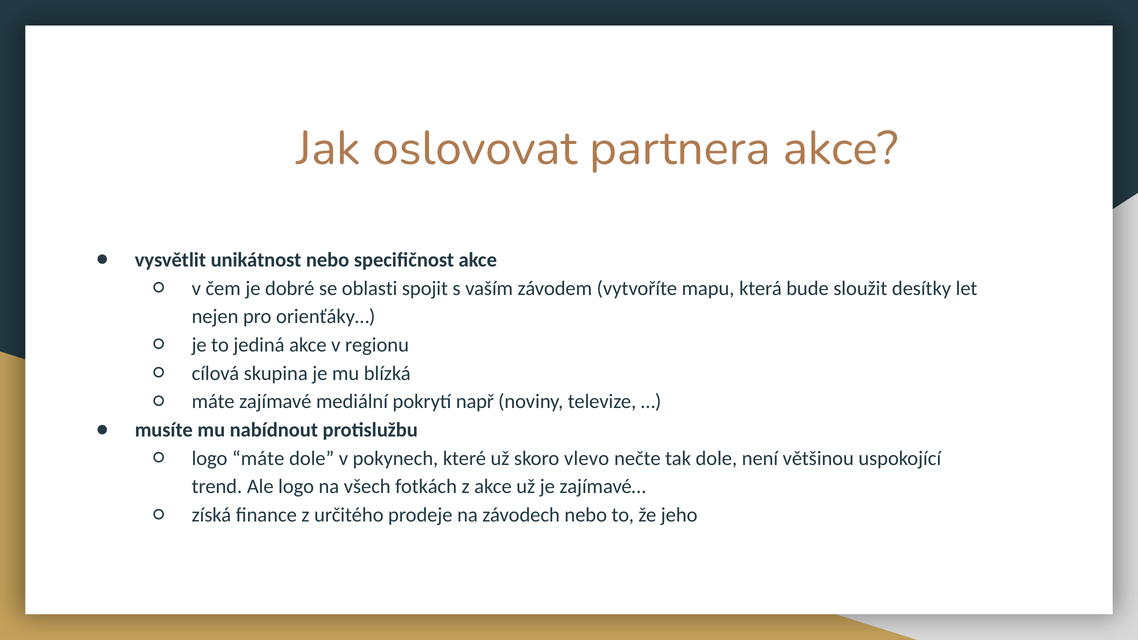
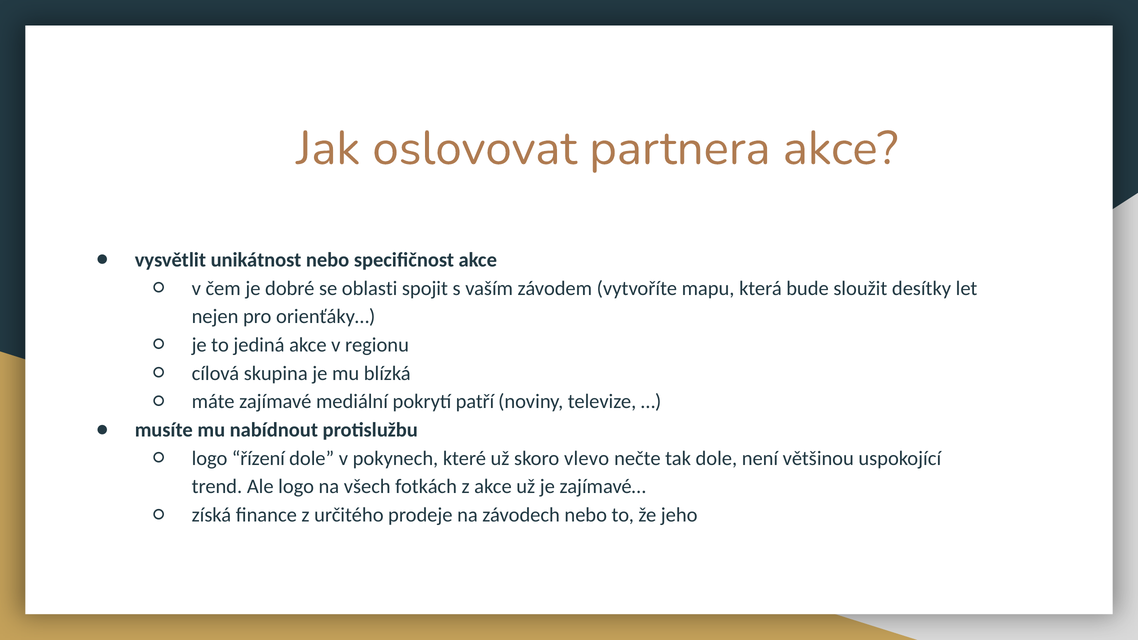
např: např -> patří
logo máte: máte -> řízení
